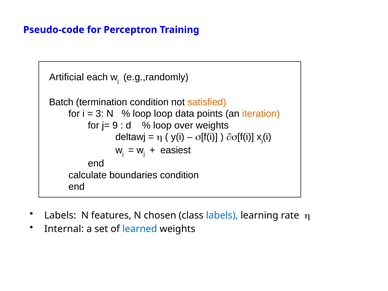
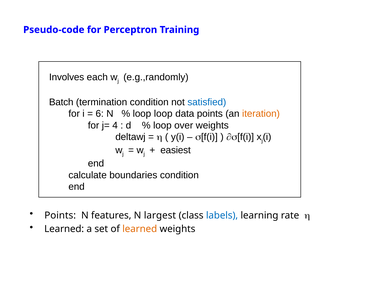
Artificial: Artificial -> Involves
satisfied colour: orange -> blue
3: 3 -> 6
9: 9 -> 4
Labels at (60, 215): Labels -> Points
chosen: chosen -> largest
Internal at (64, 229): Internal -> Learned
learned at (140, 229) colour: blue -> orange
